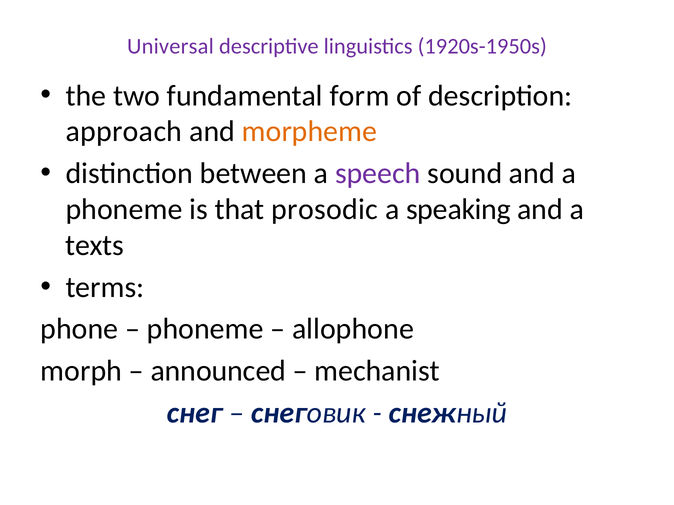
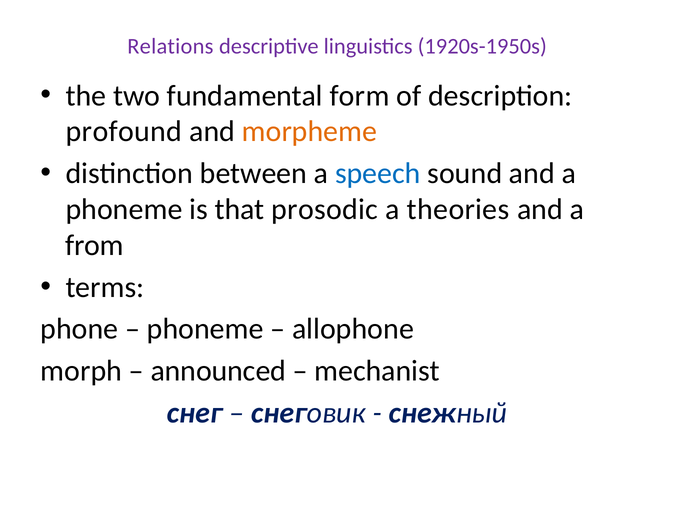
Universal: Universal -> Relations
approach: approach -> profound
speech colour: purple -> blue
speaking: speaking -> theories
texts: texts -> from
